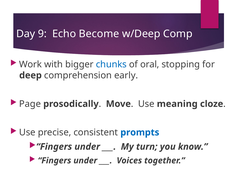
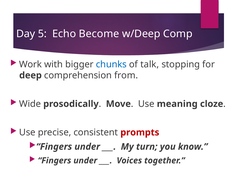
9: 9 -> 5
oral: oral -> talk
early: early -> from
Page: Page -> Wide
prompts colour: blue -> red
